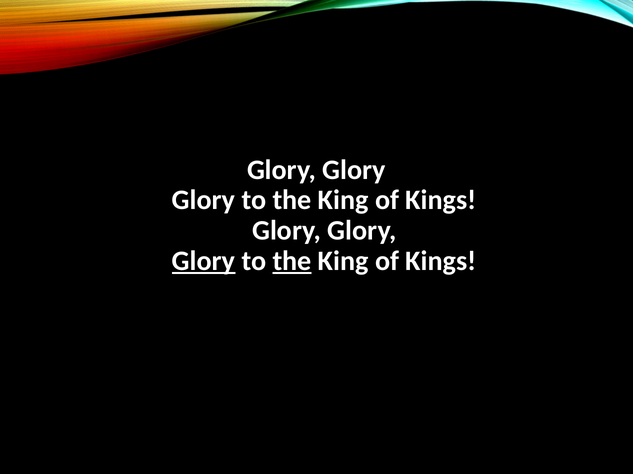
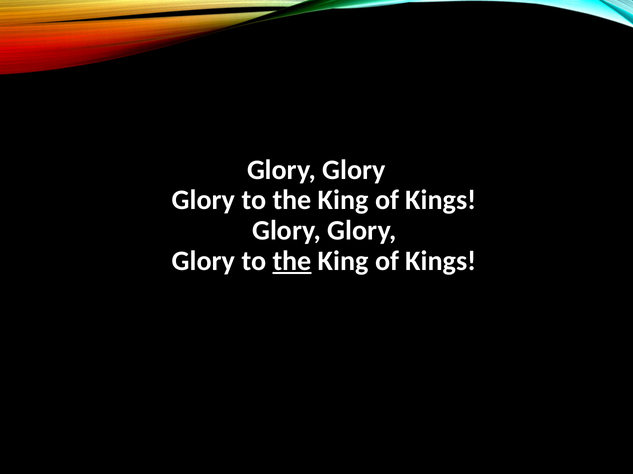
Glory at (204, 261) underline: present -> none
